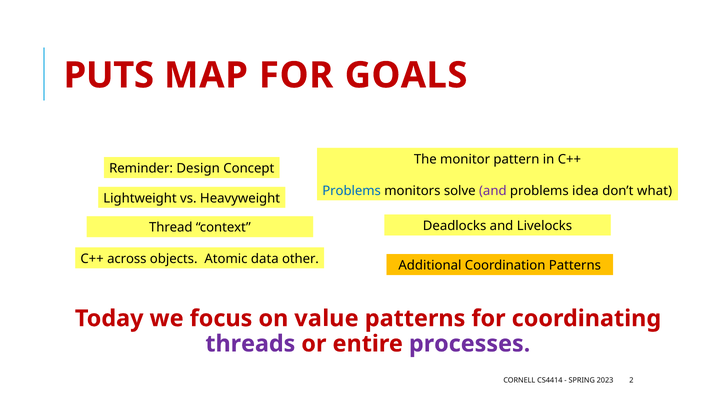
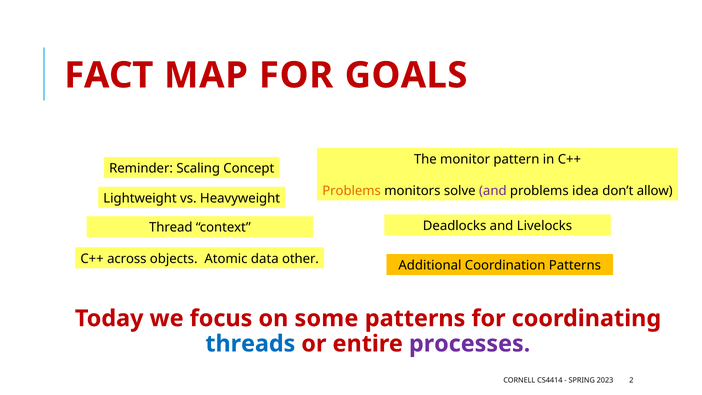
PUTS: PUTS -> FACT
Design: Design -> Scaling
Problems at (352, 191) colour: blue -> orange
what: what -> allow
value: value -> some
threads colour: purple -> blue
